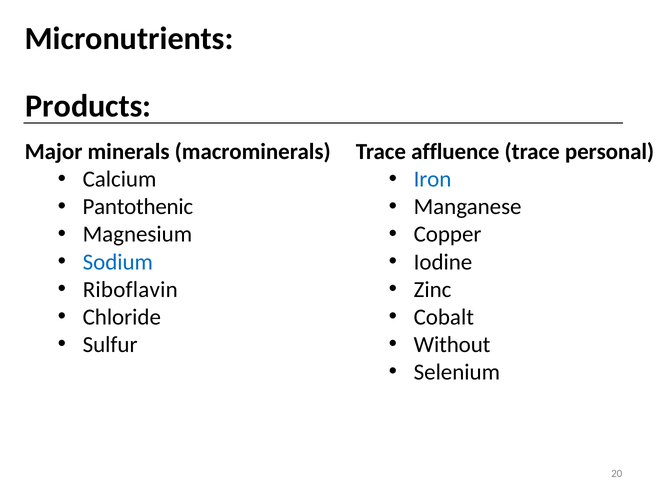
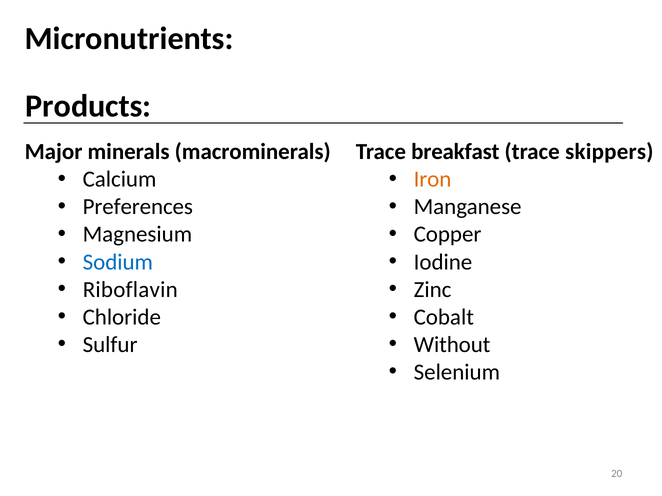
affluence: affluence -> breakfast
personal: personal -> skippers
Iron colour: blue -> orange
Pantothenic: Pantothenic -> Preferences
